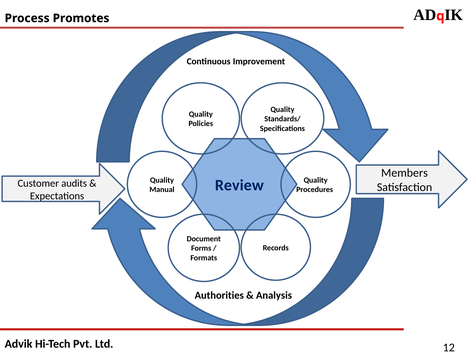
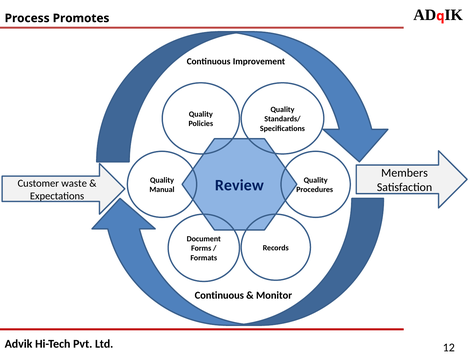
audits: audits -> waste
Authorities at (219, 295): Authorities -> Continuous
Analysis: Analysis -> Monitor
